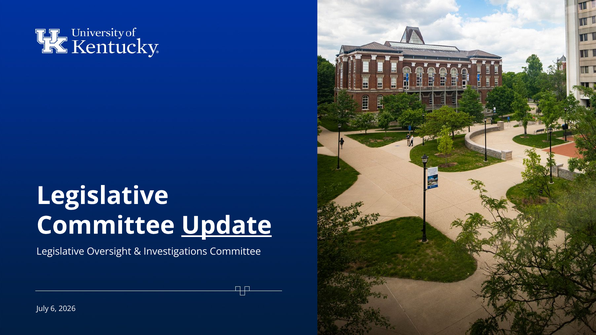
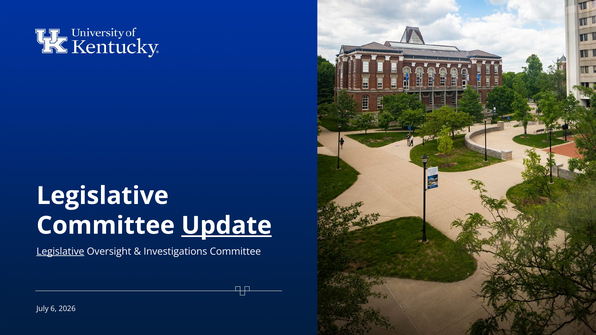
Legislative at (60, 252) underline: none -> present
